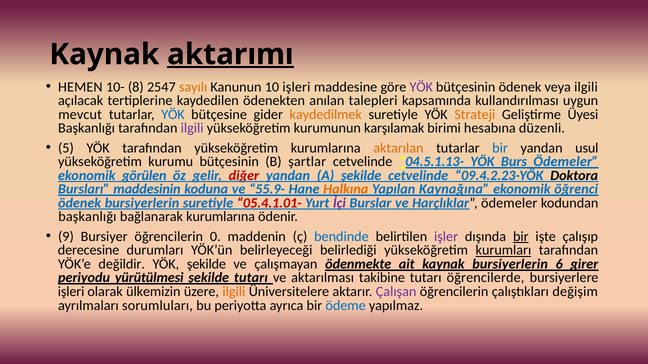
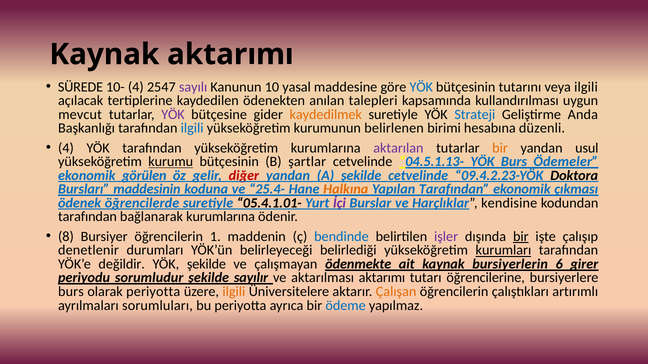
aktarımı at (230, 54) underline: present -> none
HEMEN: HEMEN -> SÜREDE
10- 8: 8 -> 4
sayılı colour: orange -> purple
10 işleri: işleri -> yasal
YÖK at (421, 87) colour: purple -> blue
bütçesinin ödenek: ödenek -> tutarını
YÖK at (173, 115) colour: blue -> purple
Strateji colour: orange -> blue
Üyesi: Üyesi -> Anda
ilgili at (192, 128) colour: purple -> blue
karşılamak: karşılamak -> belirlenen
5 at (66, 148): 5 -> 4
aktarılan colour: orange -> purple
bir at (500, 148) colour: blue -> orange
kurumu underline: none -> present
55.9-: 55.9- -> 25.4-
Yapılan Kaynağına: Kaynağına -> Tarafından
öğrenci: öğrenci -> çıkması
ödenek bursiyerlerin: bursiyerlerin -> öğrencilerde
05.4.1.01- colour: red -> black
Harçlıklar ödemeler: ödemeler -> kendisine
başkanlığı at (87, 217): başkanlığı -> tarafından
9: 9 -> 8
0: 0 -> 1
derecesine: derecesine -> denetlenir
yürütülmesi: yürütülmesi -> sorumludur
şekilde tutarı: tutarı -> sayılır
aktarılması takibine: takibine -> aktarımı
öğrencilerde: öğrencilerde -> öğrencilerine
işleri at (71, 292): işleri -> burs
olarak ülkemizin: ülkemizin -> periyotta
Çalışan colour: purple -> orange
değişim: değişim -> artırımlı
